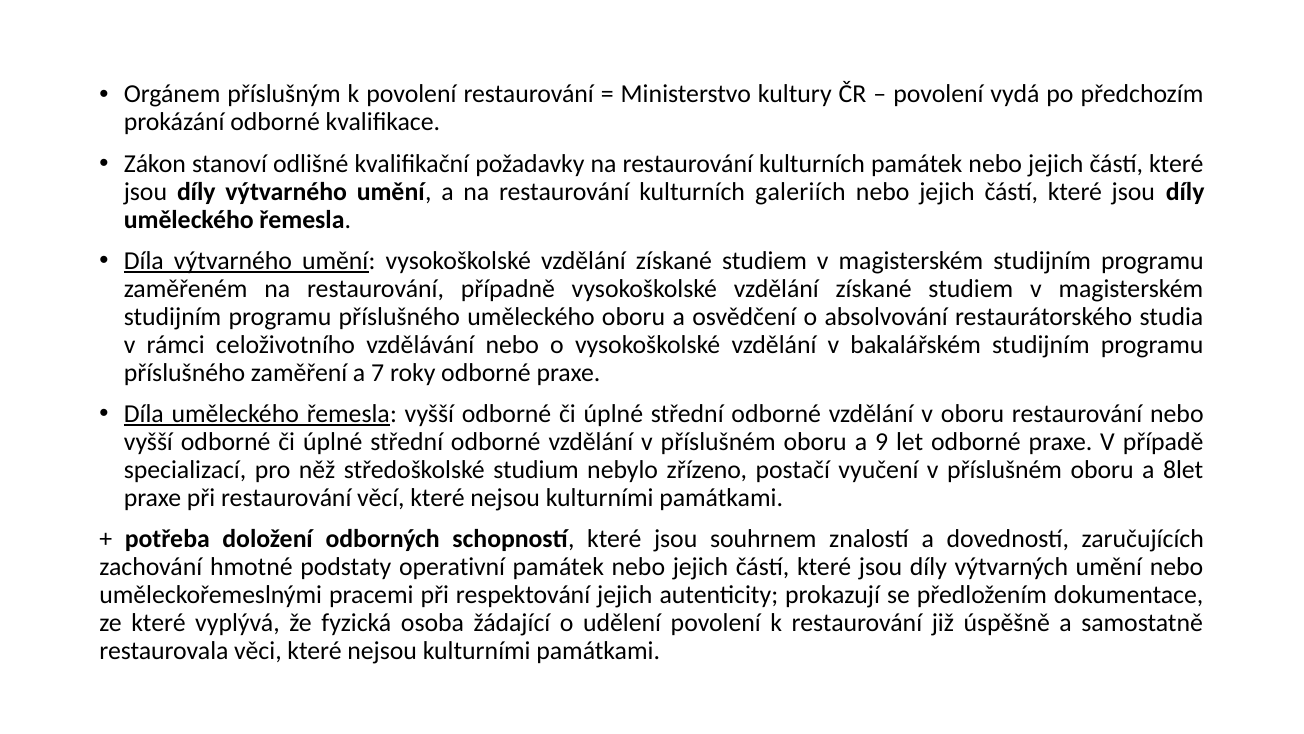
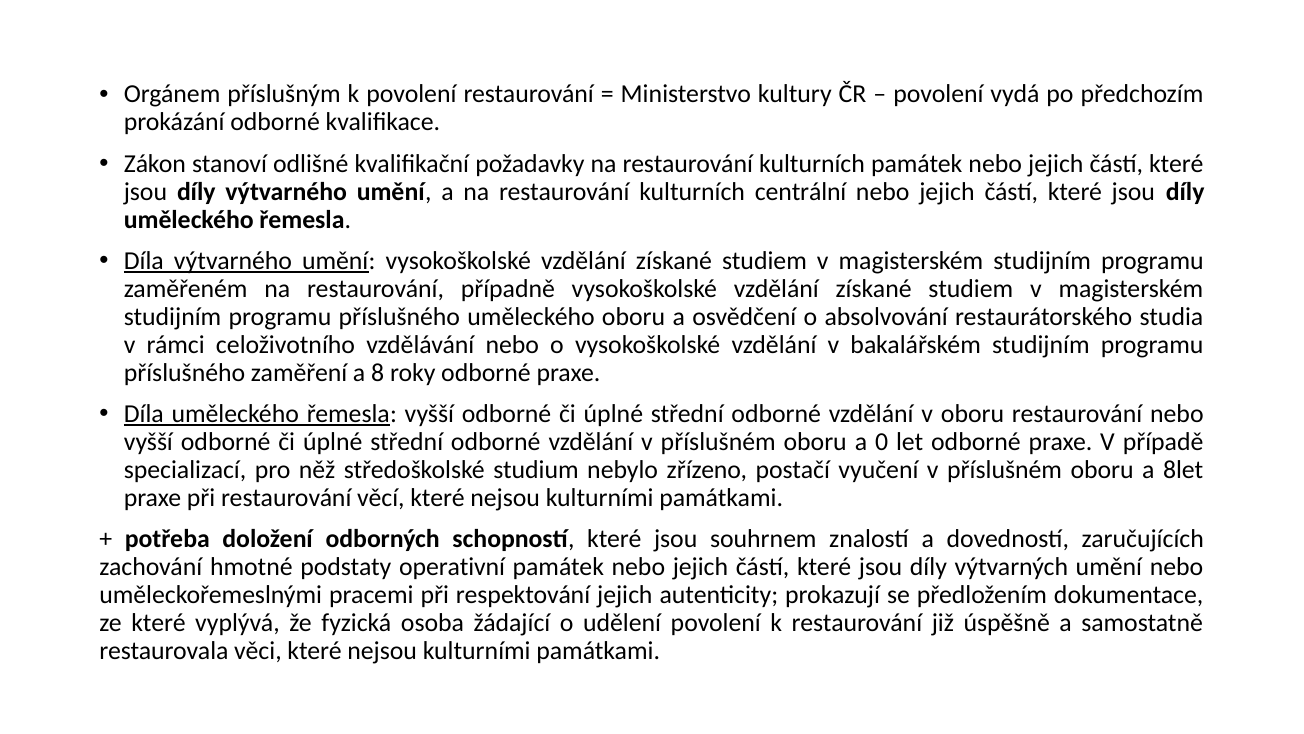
galeriích: galeriích -> centrální
7: 7 -> 8
9: 9 -> 0
